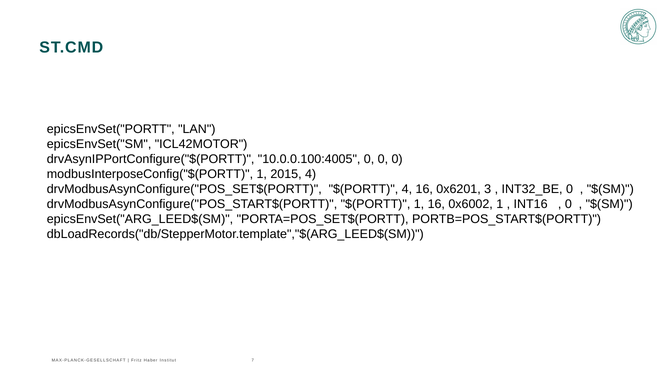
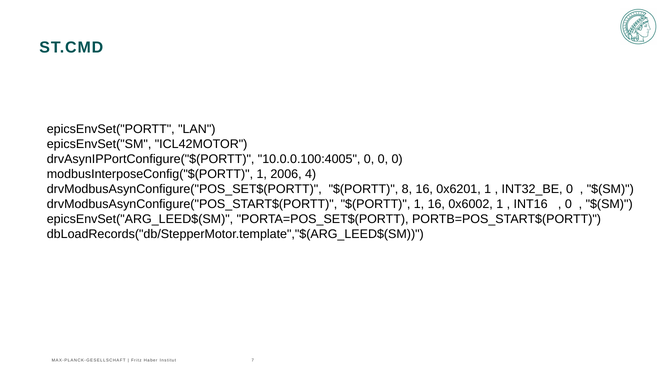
2015: 2015 -> 2006
$(PORTT 4: 4 -> 8
0x6201 3: 3 -> 1
